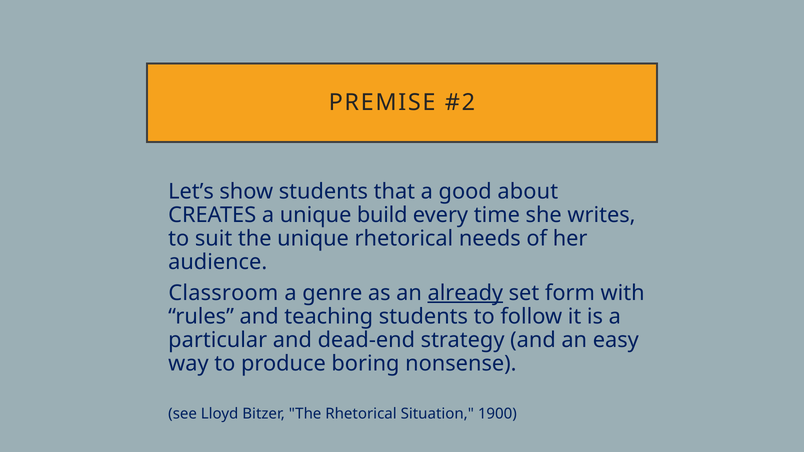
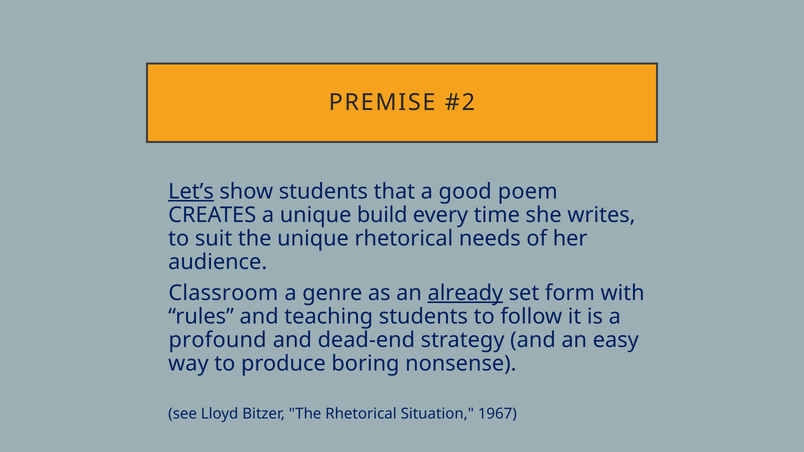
Let’s underline: none -> present
about: about -> poem
particular: particular -> profound
1900: 1900 -> 1967
